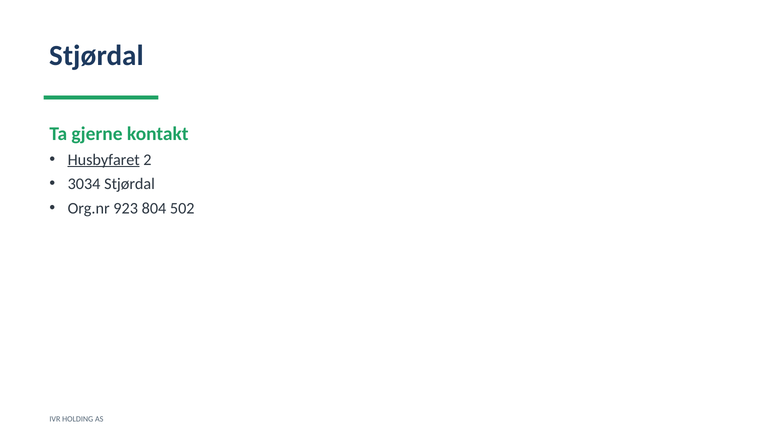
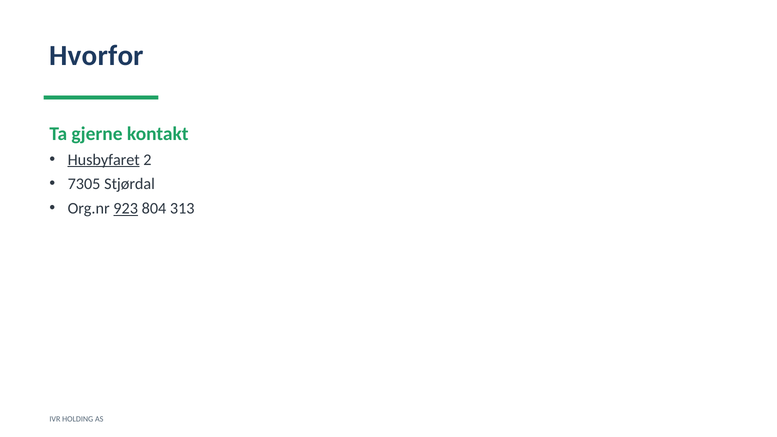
Stjørdal at (97, 55): Stjørdal -> Hvorfor
3034: 3034 -> 7305
923 underline: none -> present
502: 502 -> 313
